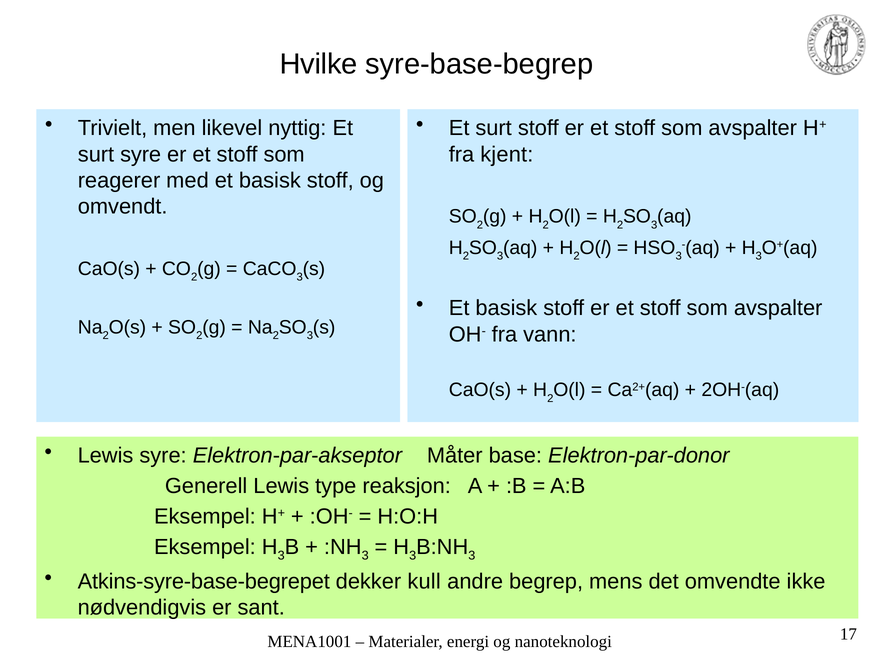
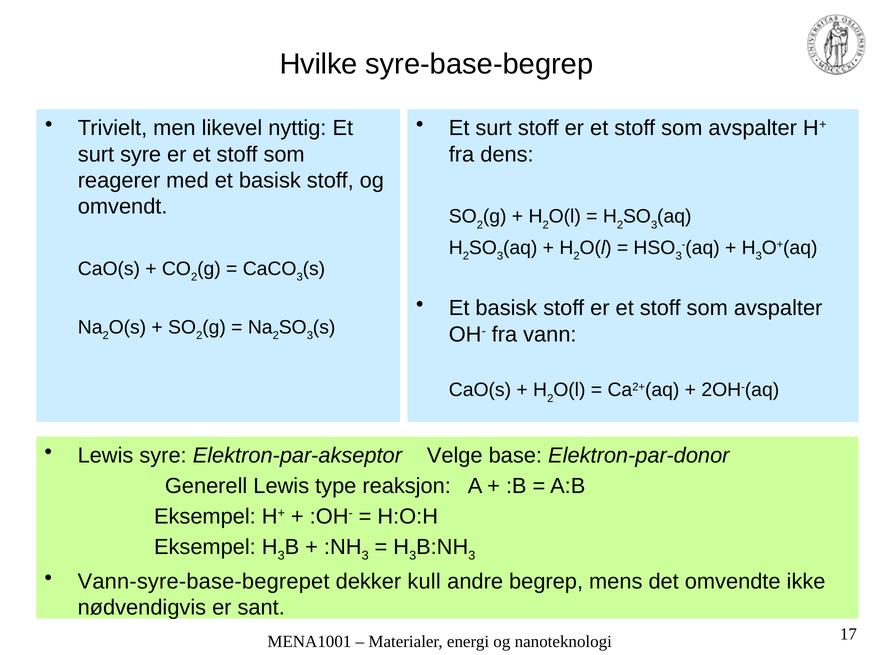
kjent: kjent -> dens
Måter: Måter -> Velge
Atkins-syre-base-begrepet: Atkins-syre-base-begrepet -> Vann-syre-base-begrepet
